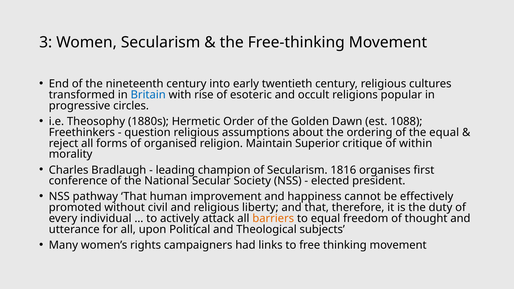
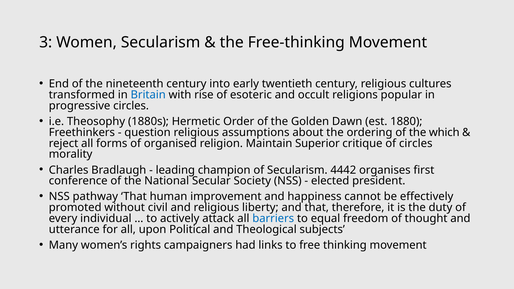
1088: 1088 -> 1880
the equal: equal -> which
of within: within -> circles
1816: 1816 -> 4442
barriers colour: orange -> blue
